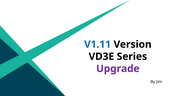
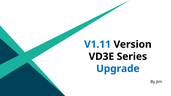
Upgrade colour: purple -> blue
